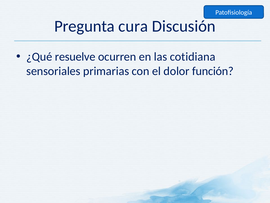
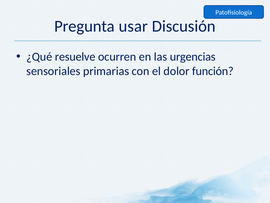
cura: cura -> usar
cotidiana: cotidiana -> urgencias
